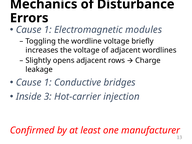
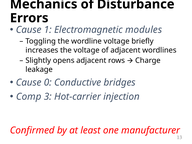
1 at (48, 82): 1 -> 0
Inside: Inside -> Comp
